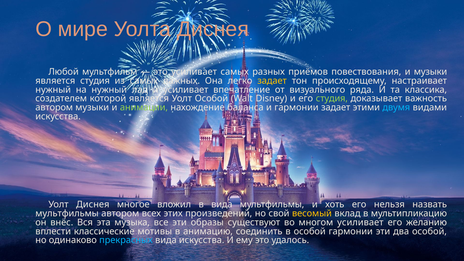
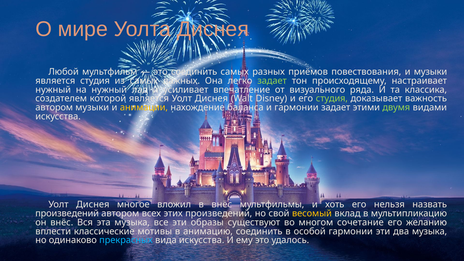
это усиливает: усиливает -> соединить
задает at (272, 81) colour: yellow -> light green
является Уолт Особой: Особой -> Диснея
анимации colour: light green -> yellow
двумя colour: light blue -> light green
в вида: вида -> внёс
мультфильмы at (67, 214): мультфильмы -> произведений
многом усиливает: усиливает -> сочетание
два особой: особой -> музыка
